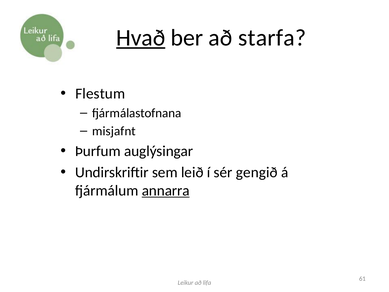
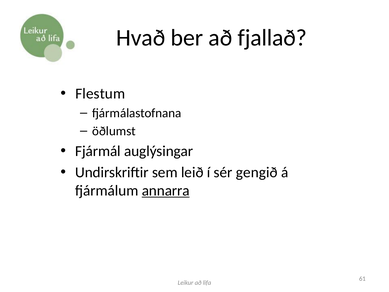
Hvað underline: present -> none
starfa: starfa -> fjallað
misjafnt: misjafnt -> öðlumst
Þurfum: Þurfum -> Fjármál
